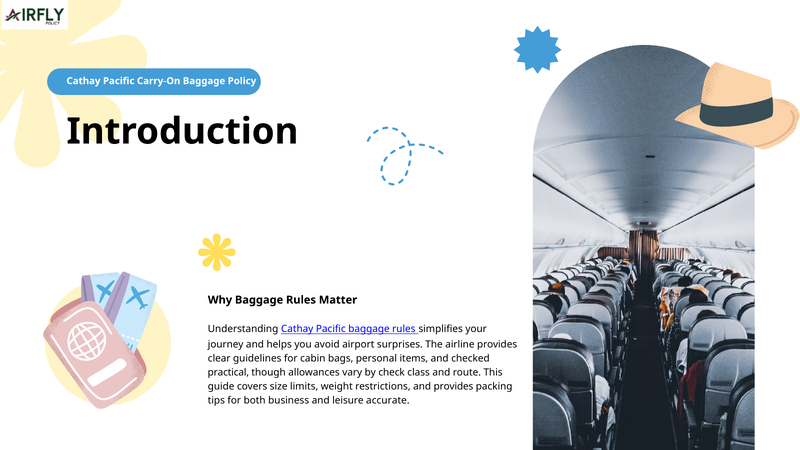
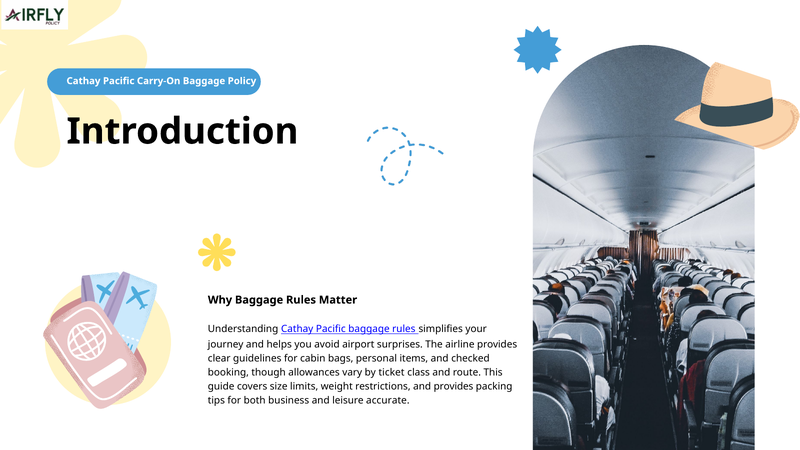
practical: practical -> booking
check: check -> ticket
